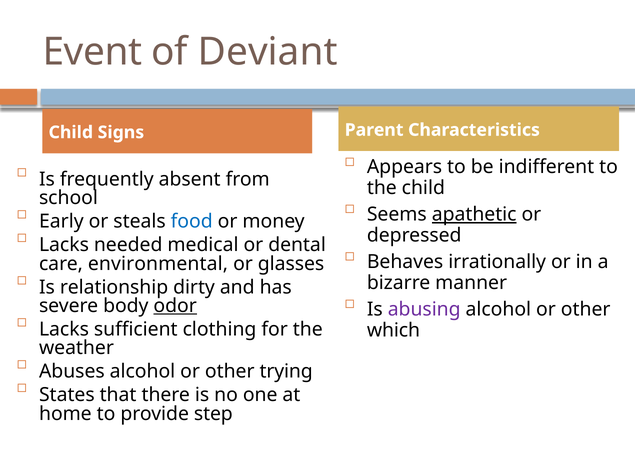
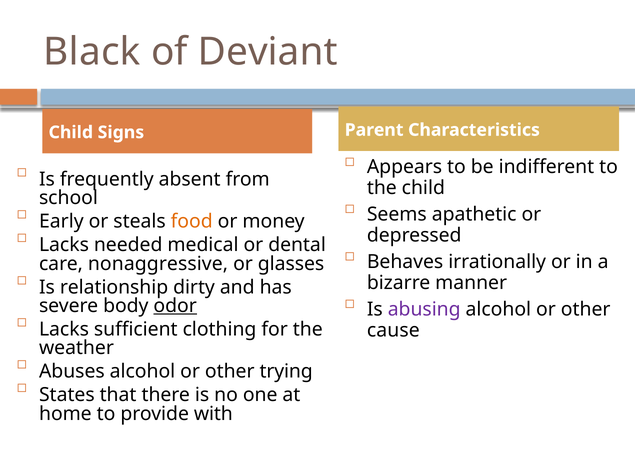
Event: Event -> Black
apathetic underline: present -> none
food colour: blue -> orange
environmental: environmental -> nonaggressive
which: which -> cause
step: step -> with
